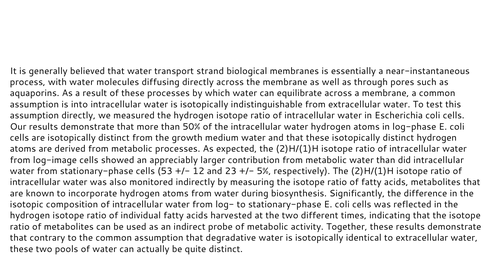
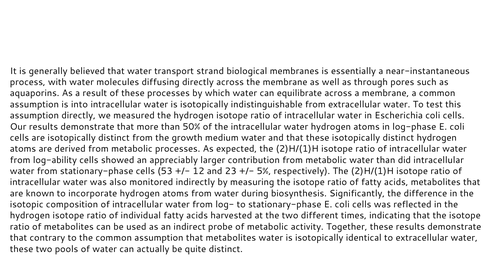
log-image: log-image -> log-ability
that degradative: degradative -> metabolites
